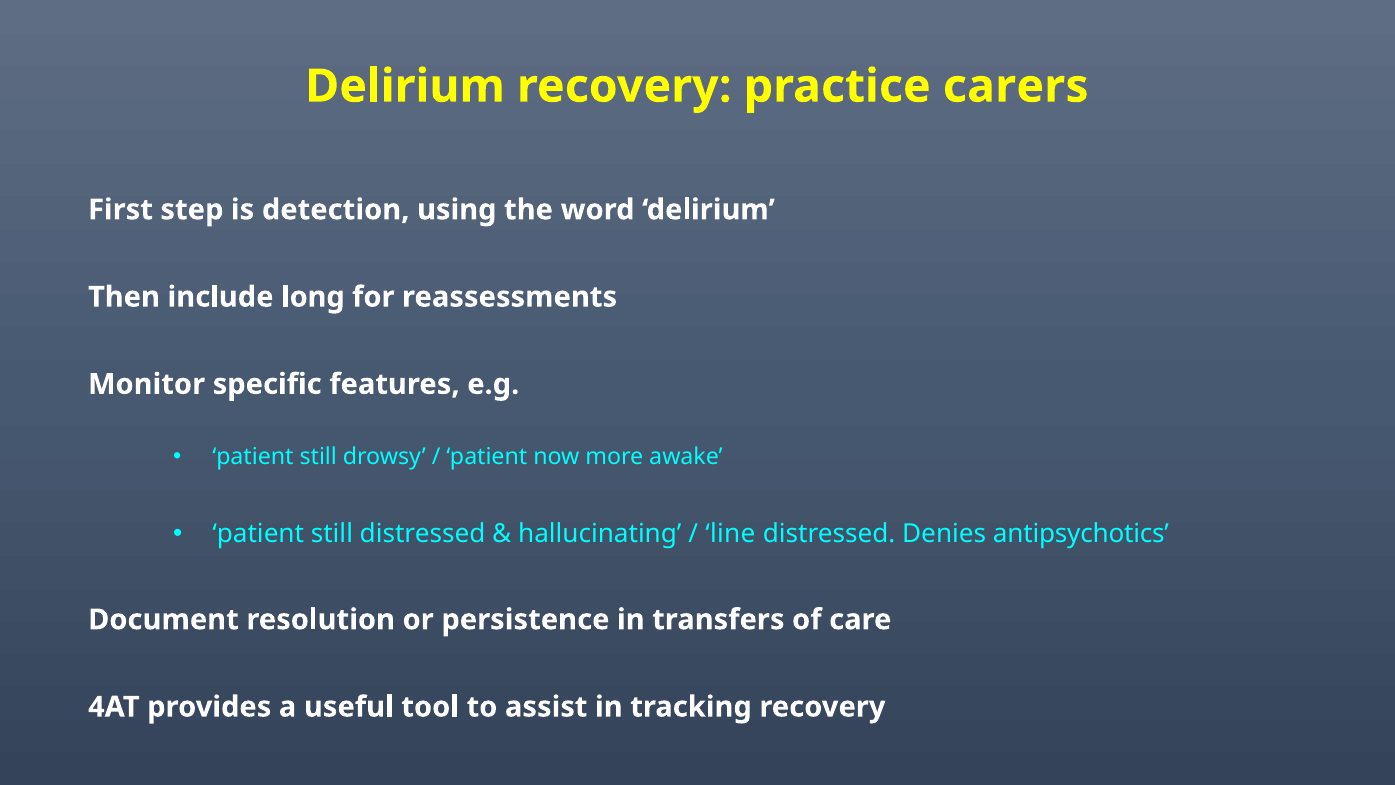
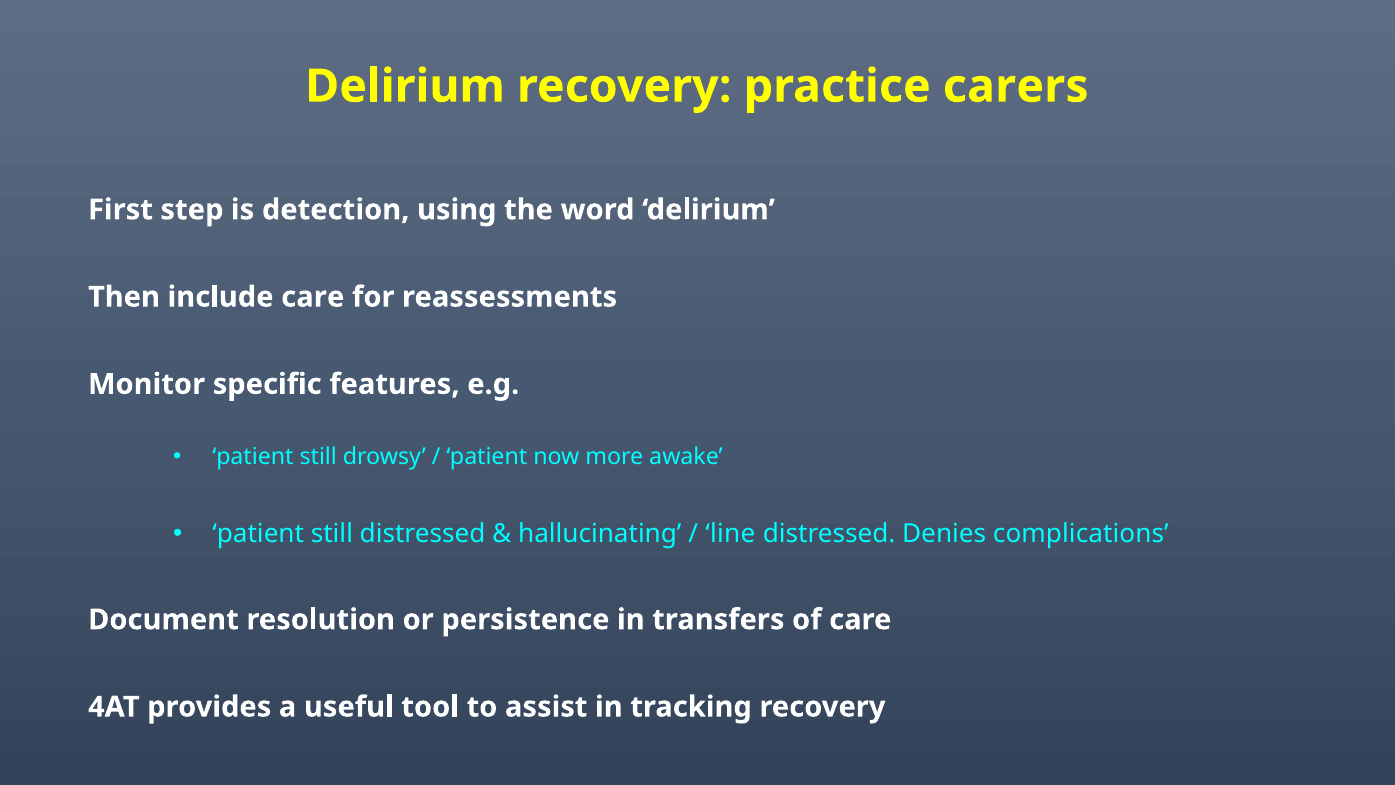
include long: long -> care
antipsychotics: antipsychotics -> complications
